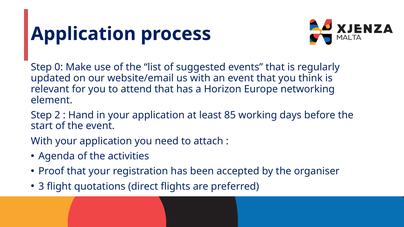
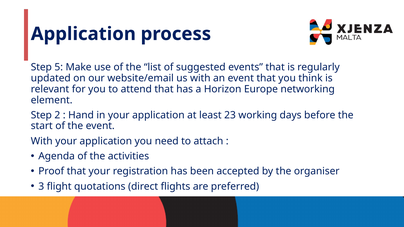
0: 0 -> 5
85: 85 -> 23
